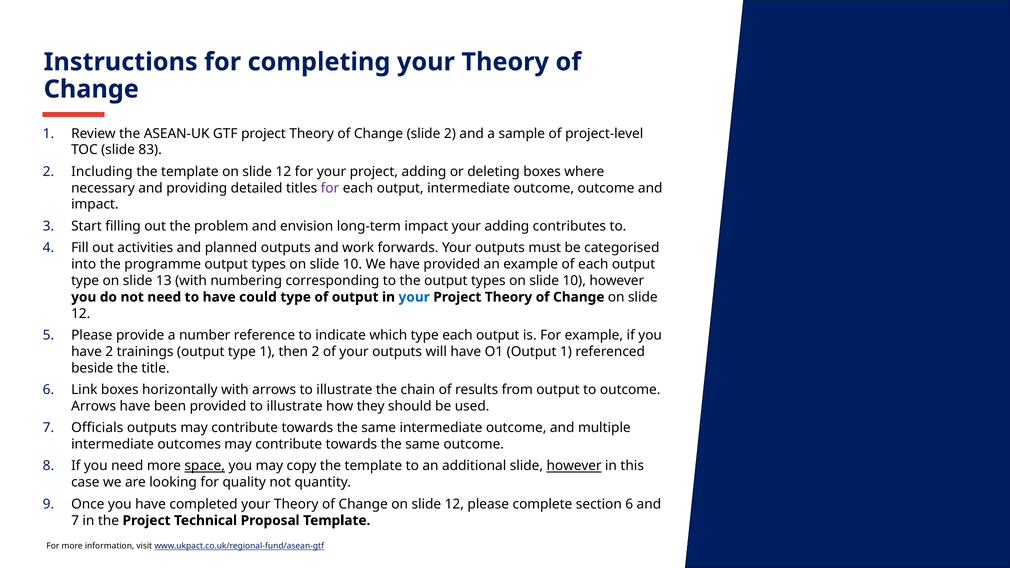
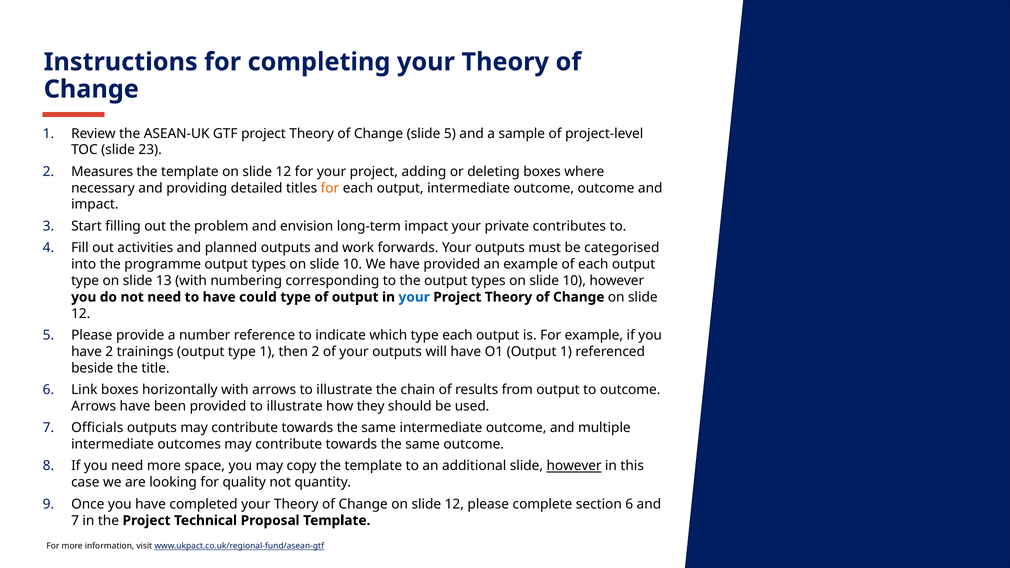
slide 2: 2 -> 5
83: 83 -> 23
Including: Including -> Measures
for at (330, 188) colour: purple -> orange
your adding: adding -> private
space underline: present -> none
